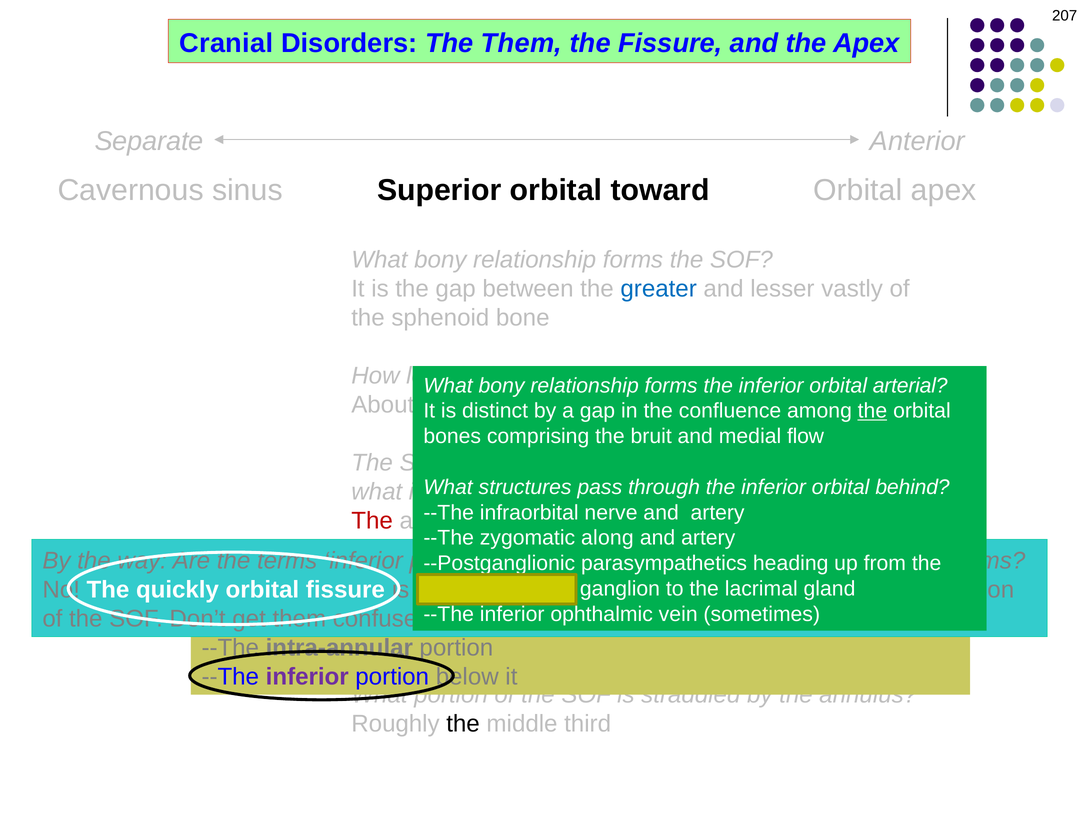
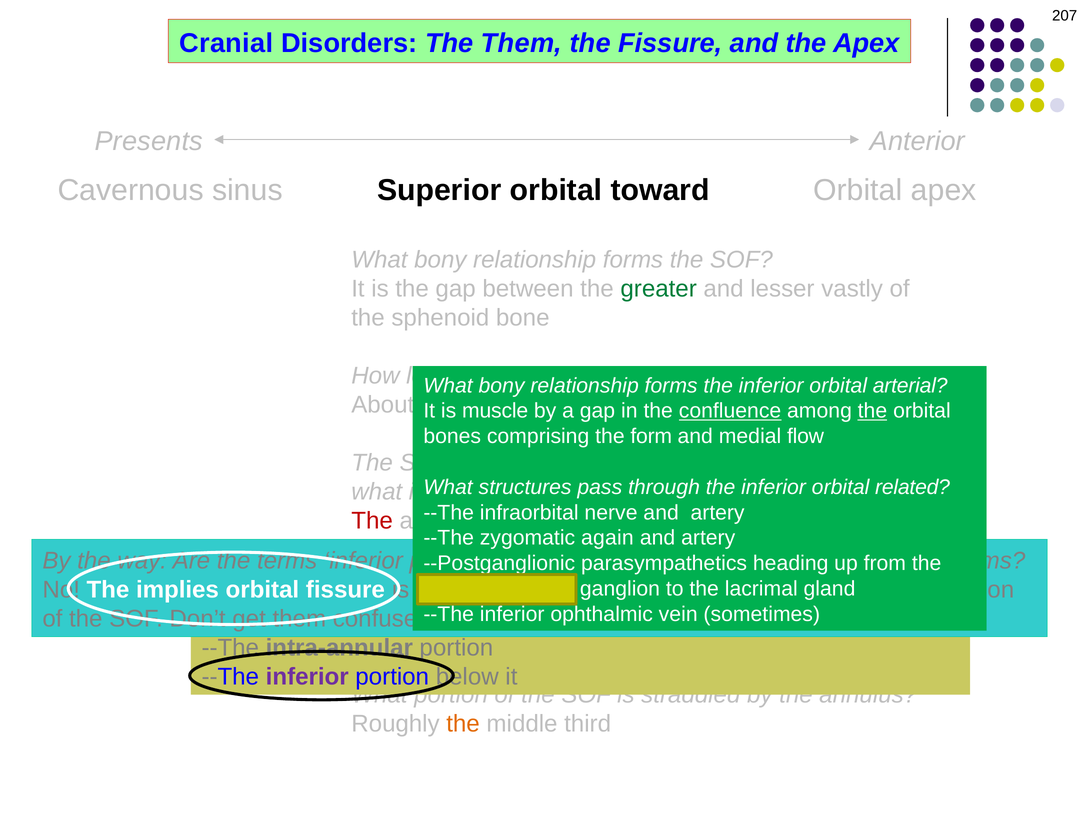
Separate at (149, 141): Separate -> Presents
greater colour: blue -> green
distinct at (495, 411): distinct -> muscle
confluence underline: none -> present
bruit: bruit -> form
behind: behind -> related
along: along -> again
quickly: quickly -> implies
the at (463, 724) colour: black -> orange
